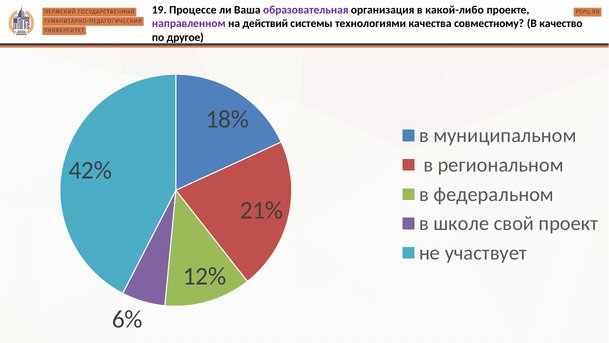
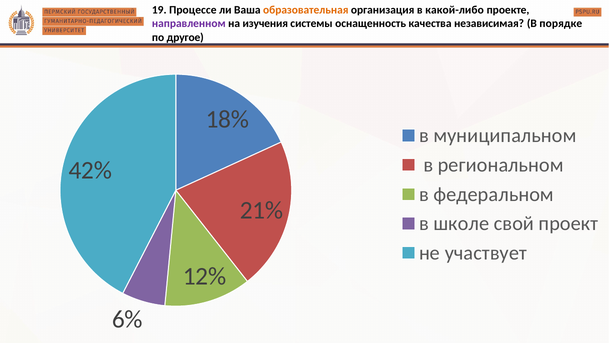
образовательная colour: purple -> orange
действий: действий -> изучения
технологиями: технологиями -> оснащенность
совместному: совместному -> независимая
качество: качество -> порядке
